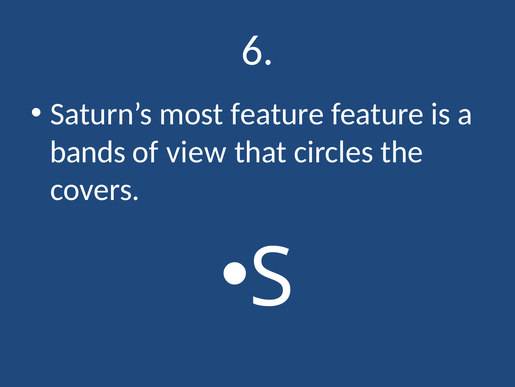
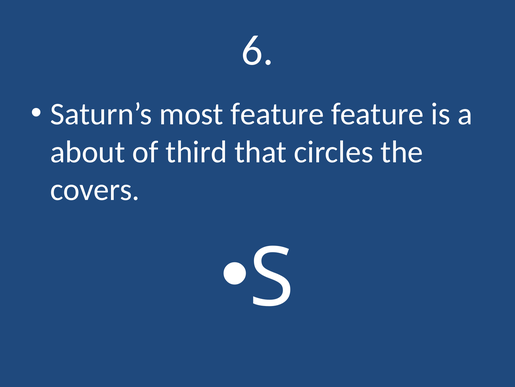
bands: bands -> about
view: view -> third
